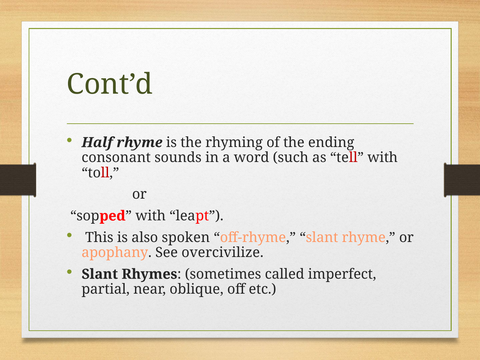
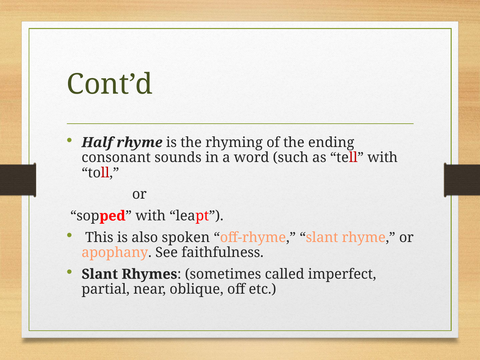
overcivilize: overcivilize -> faithfulness
